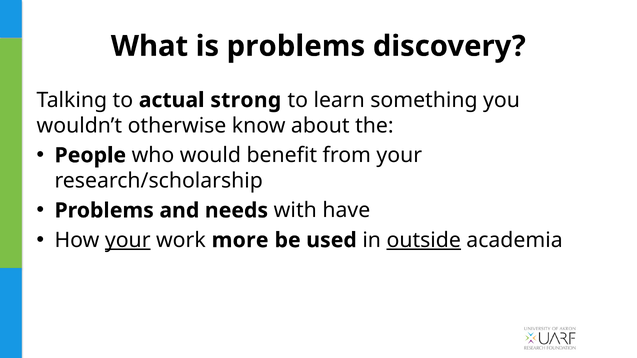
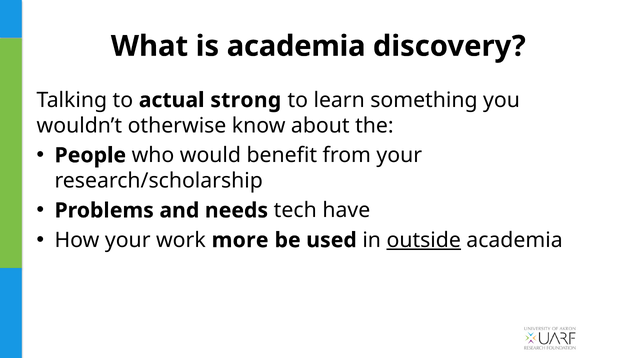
is problems: problems -> academia
with: with -> tech
your at (128, 240) underline: present -> none
